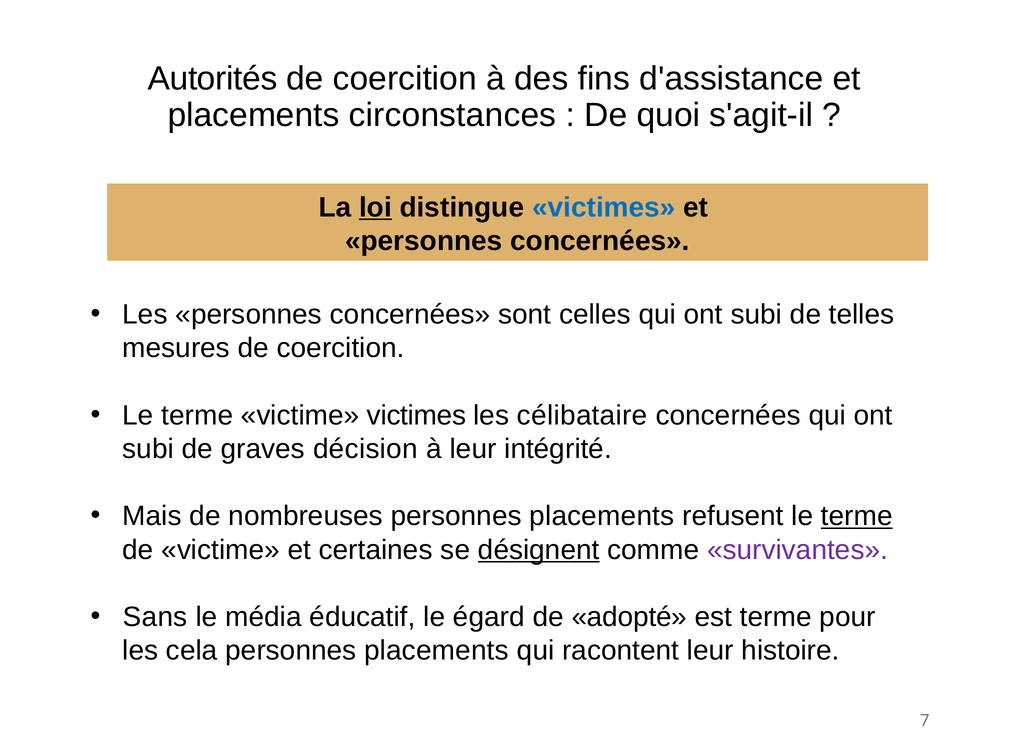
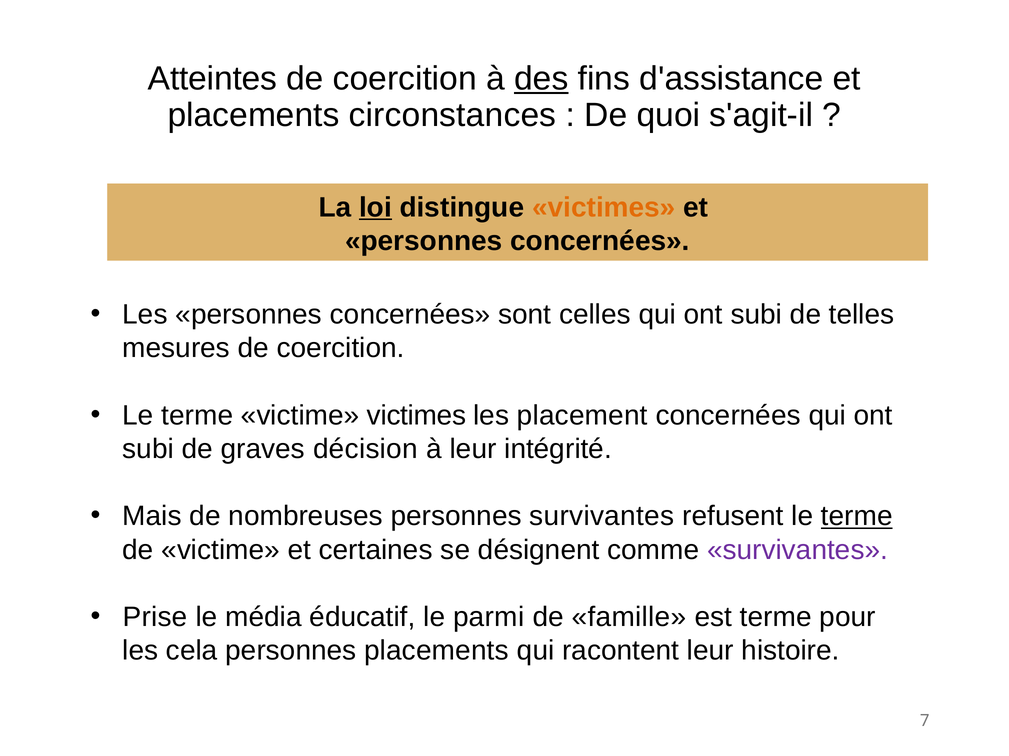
Autorités: Autorités -> Atteintes
des underline: none -> present
victimes at (604, 207) colour: blue -> orange
célibataire: célibataire -> placement
nombreuses personnes placements: placements -> survivantes
désignent underline: present -> none
Sans: Sans -> Prise
égard: égard -> parmi
adopté: adopté -> famille
